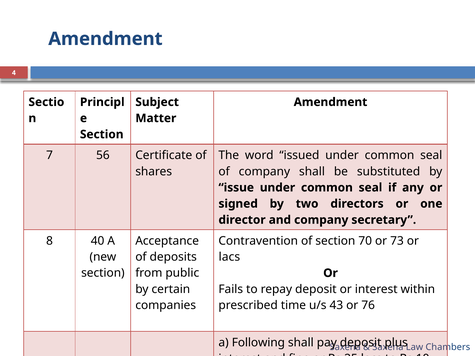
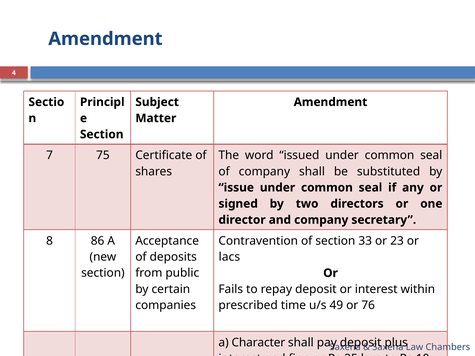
56: 56 -> 75
40: 40 -> 86
70: 70 -> 33
73: 73 -> 23
43: 43 -> 49
Following: Following -> Character
